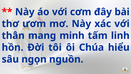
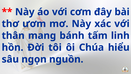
minh: minh -> bánh
